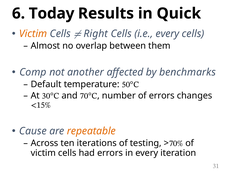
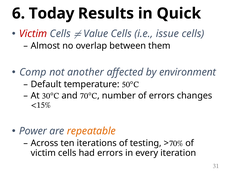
Victim at (33, 34) colour: orange -> red
Right: Right -> Value
i.e every: every -> issue
benchmarks: benchmarks -> environment
Cause: Cause -> Power
